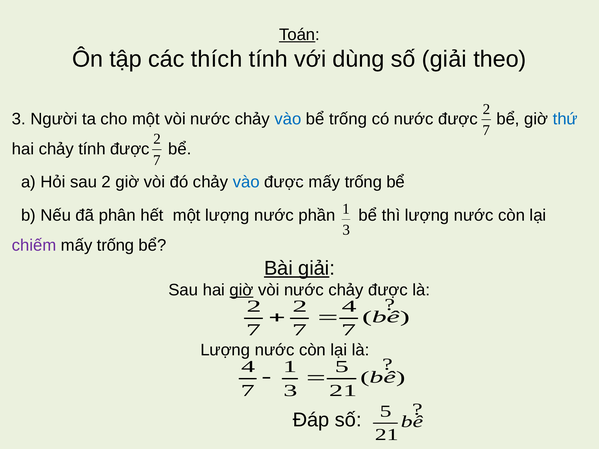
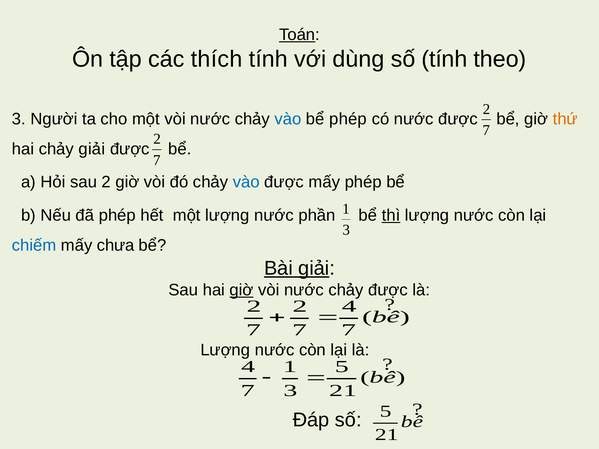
số giải: giải -> tính
bể trống: trống -> phép
thứ colour: blue -> orange
chảy tính: tính -> giải
được mấy trống: trống -> phép
đã phân: phân -> phép
thì underline: none -> present
chiếm colour: purple -> blue
trống at (116, 245): trống -> chưa
